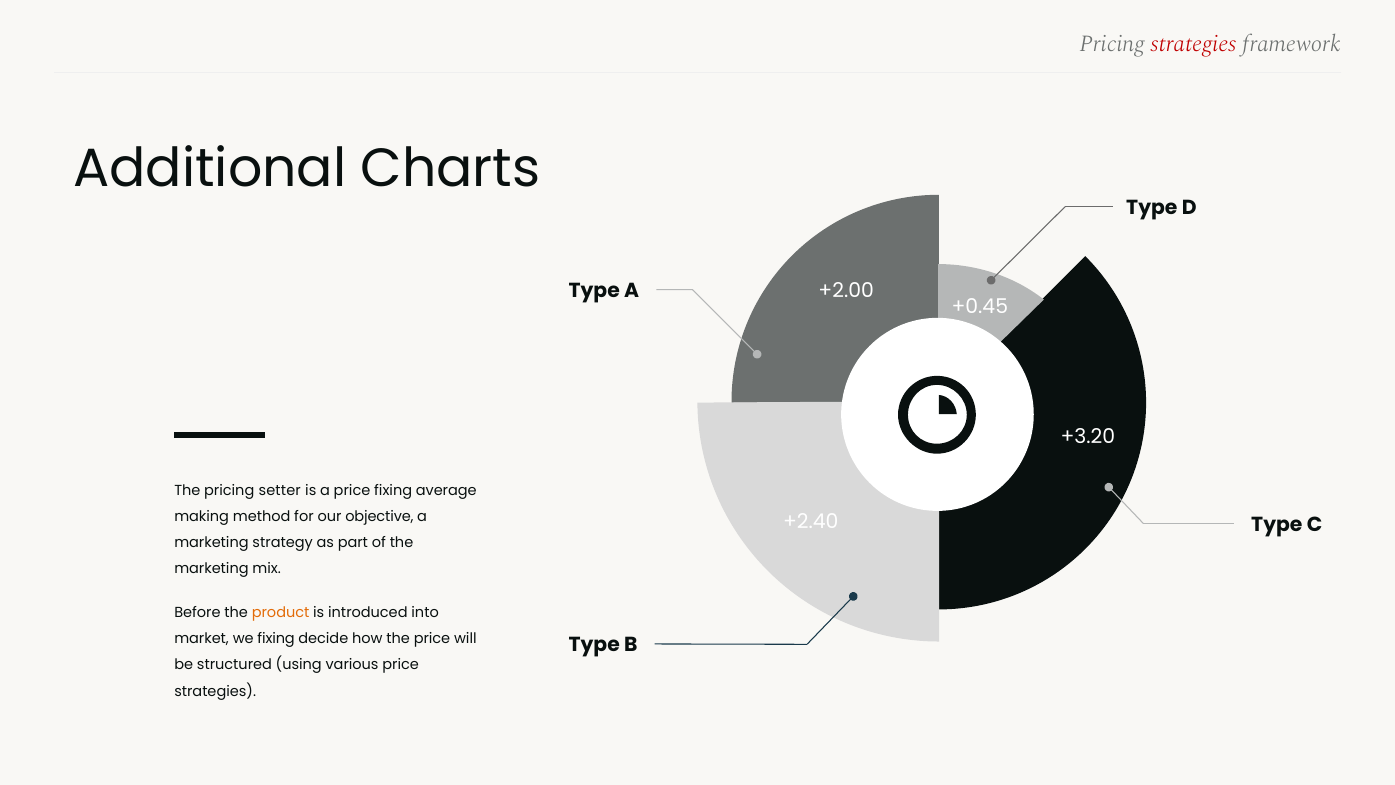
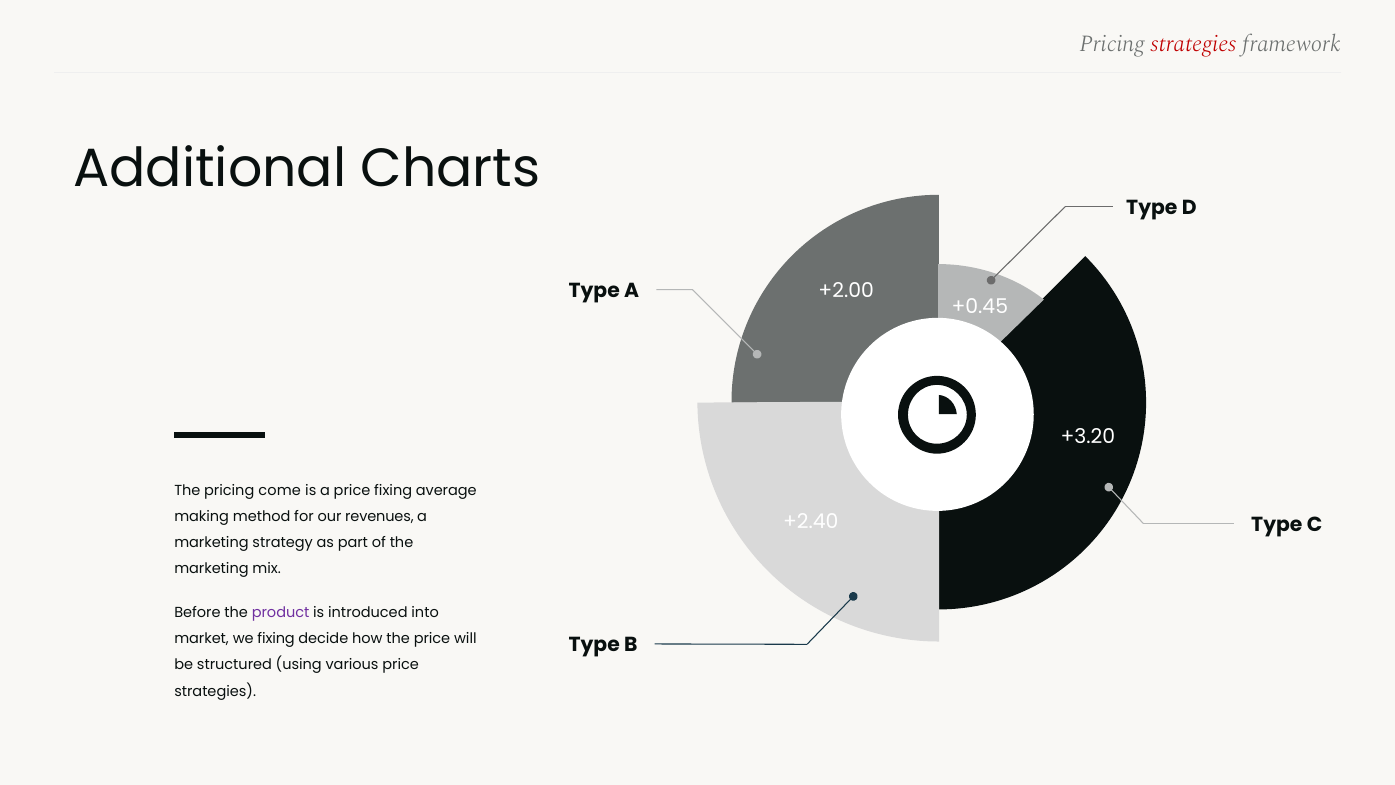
setter: setter -> come
objective: objective -> revenues
product colour: orange -> purple
